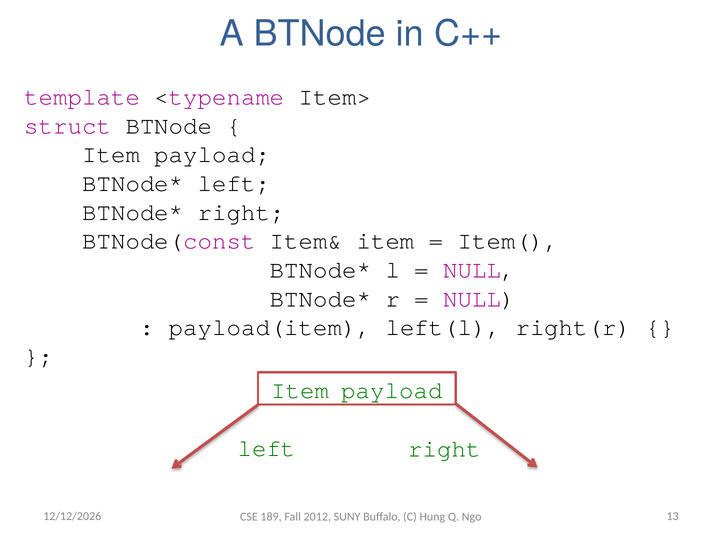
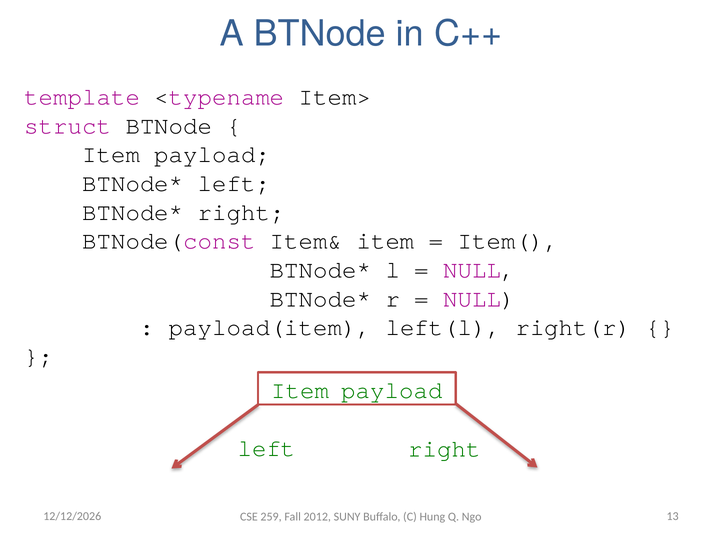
189: 189 -> 259
